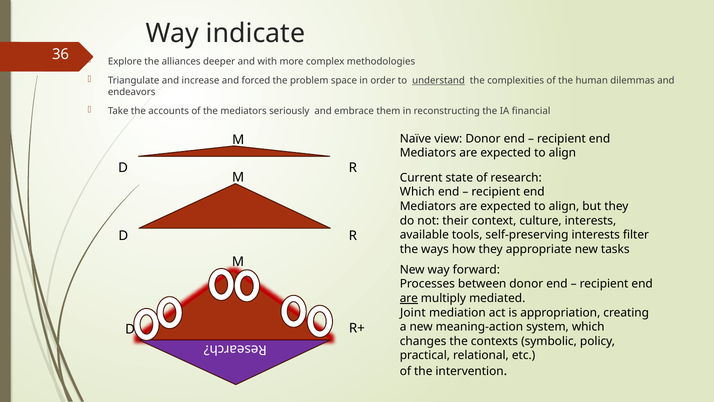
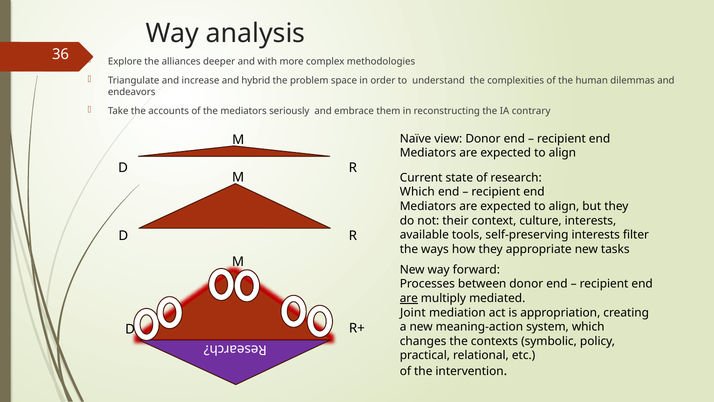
indicate: indicate -> analysis
forced: forced -> hybrid
understand underline: present -> none
financial: financial -> contrary
